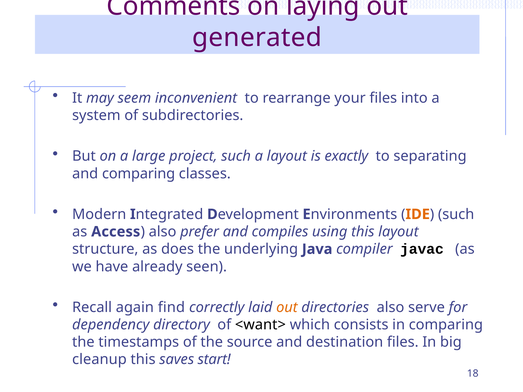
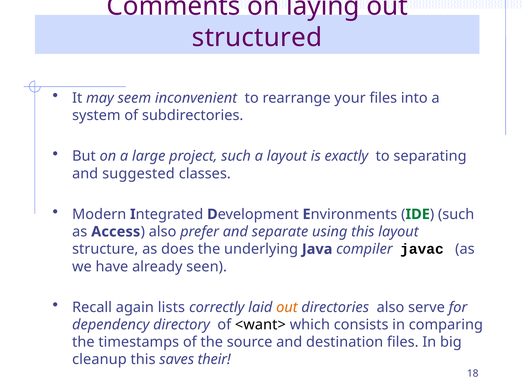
generated: generated -> structured
and comparing: comparing -> suggested
IDE colour: orange -> green
compiles: compiles -> separate
find: find -> lists
start: start -> their
